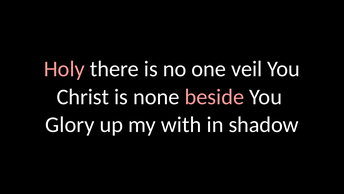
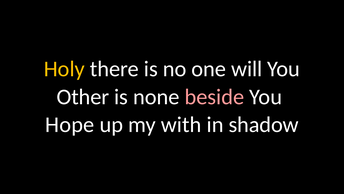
Holy colour: pink -> yellow
veil: veil -> will
Christ: Christ -> Other
Glory: Glory -> Hope
